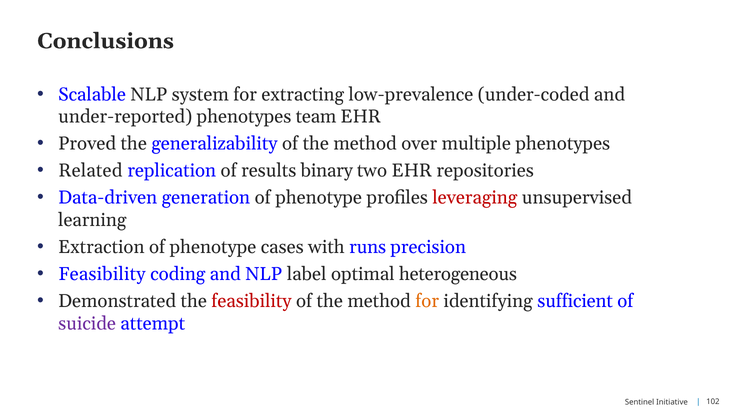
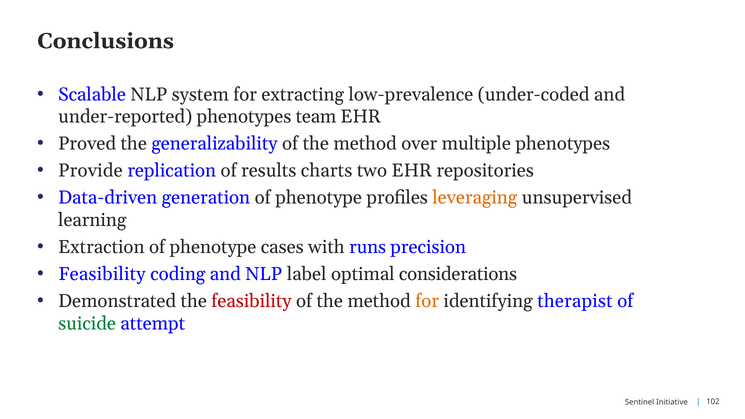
Related: Related -> Provide
binary: binary -> charts
leveraging colour: red -> orange
heterogeneous: heterogeneous -> considerations
sufficient: sufficient -> therapist
suicide colour: purple -> green
